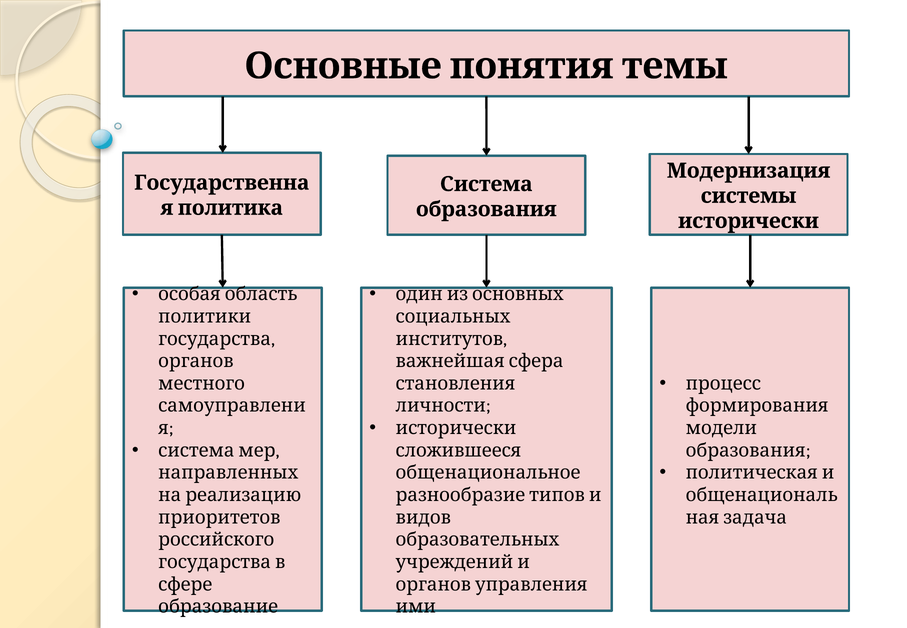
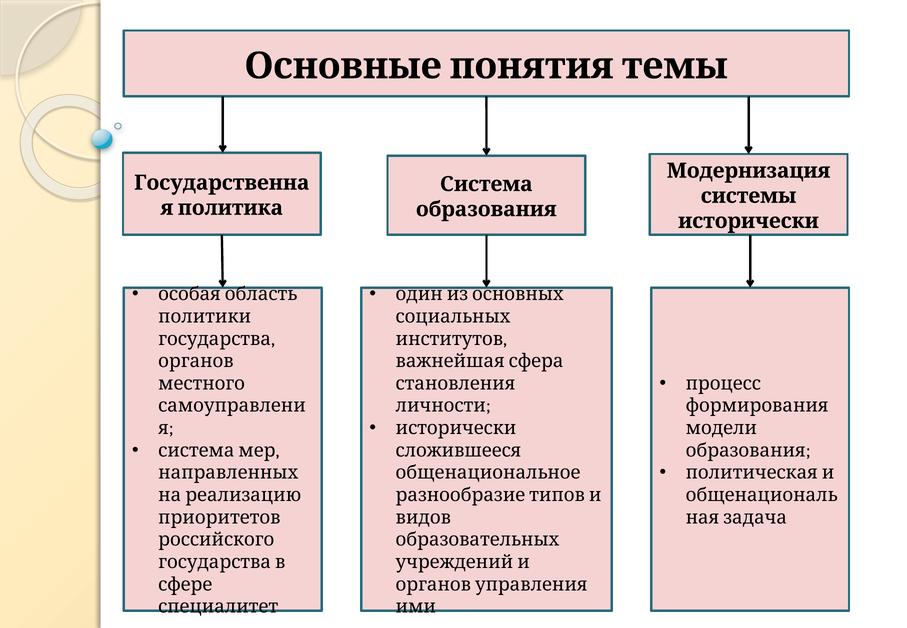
образование: образование -> специалитет
